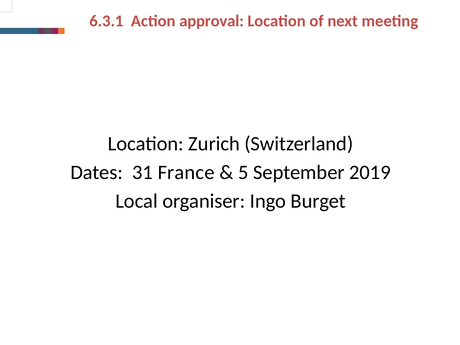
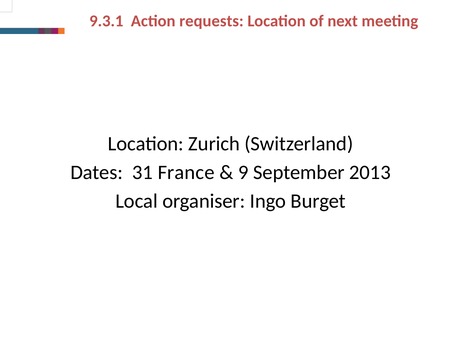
6.3.1: 6.3.1 -> 9.3.1
approval: approval -> requests
5: 5 -> 9
2019: 2019 -> 2013
